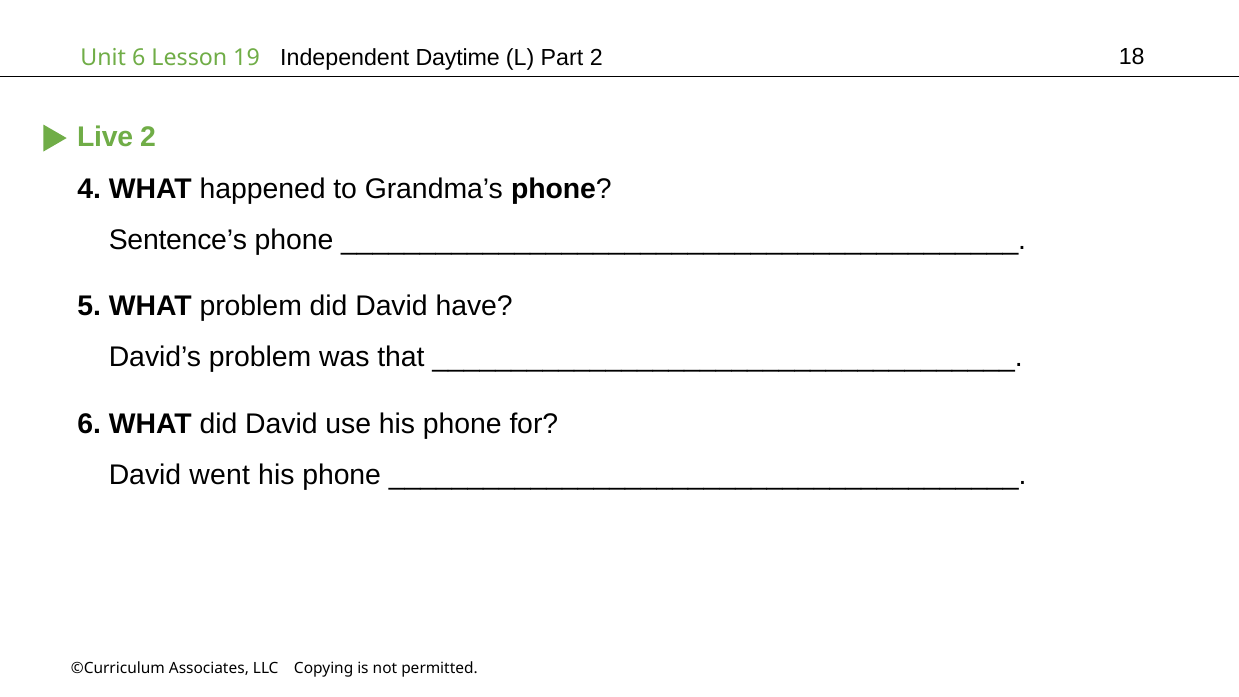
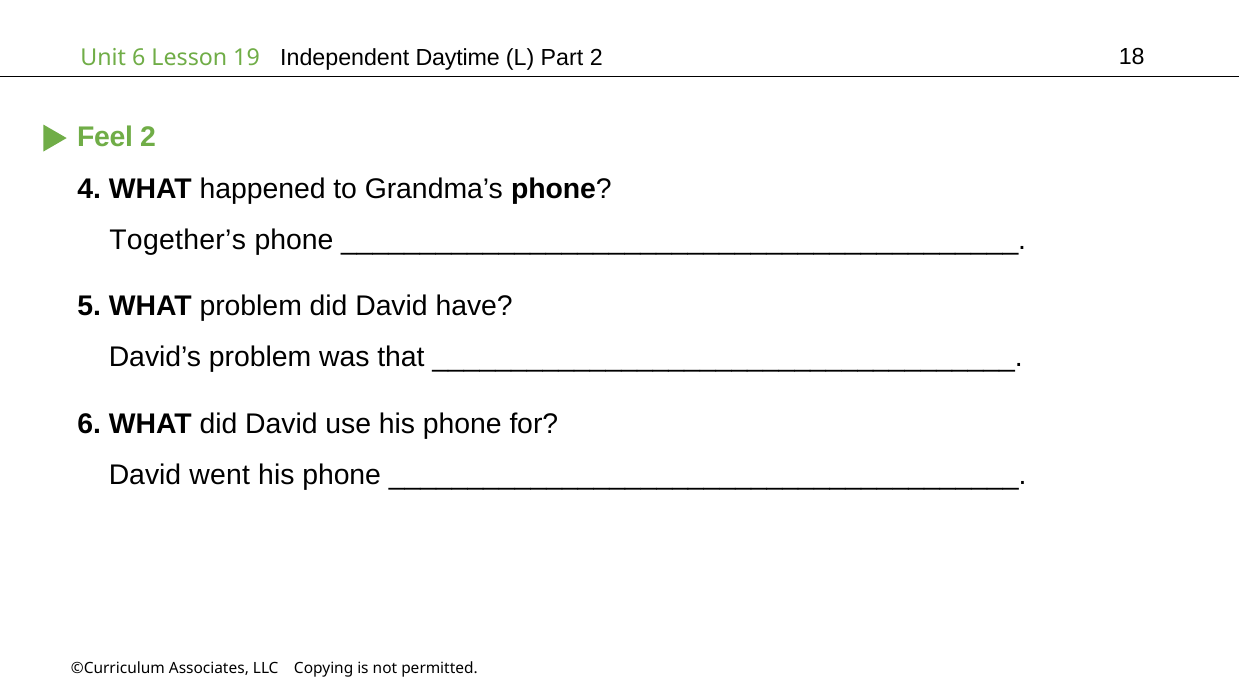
Live: Live -> Feel
Sentence’s: Sentence’s -> Together’s
